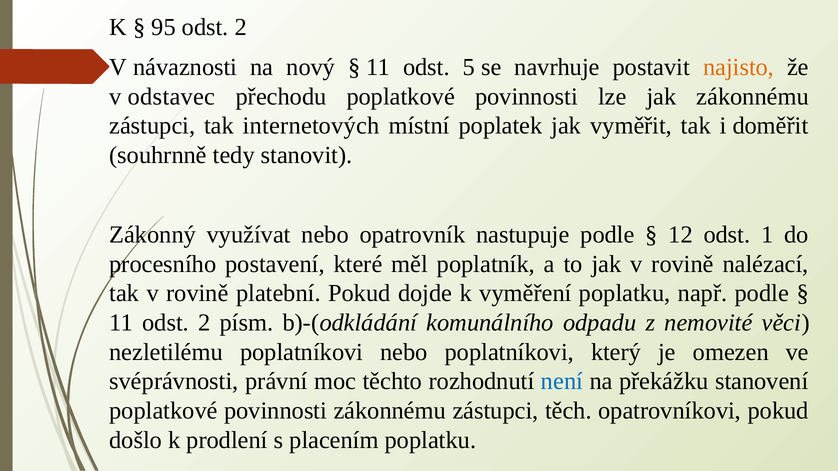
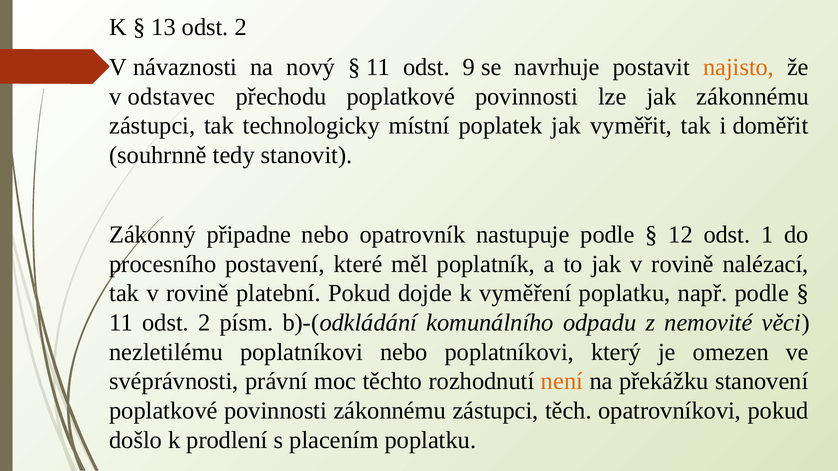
95: 95 -> 13
5: 5 -> 9
internetových: internetových -> technologicky
využívat: využívat -> připadne
není colour: blue -> orange
